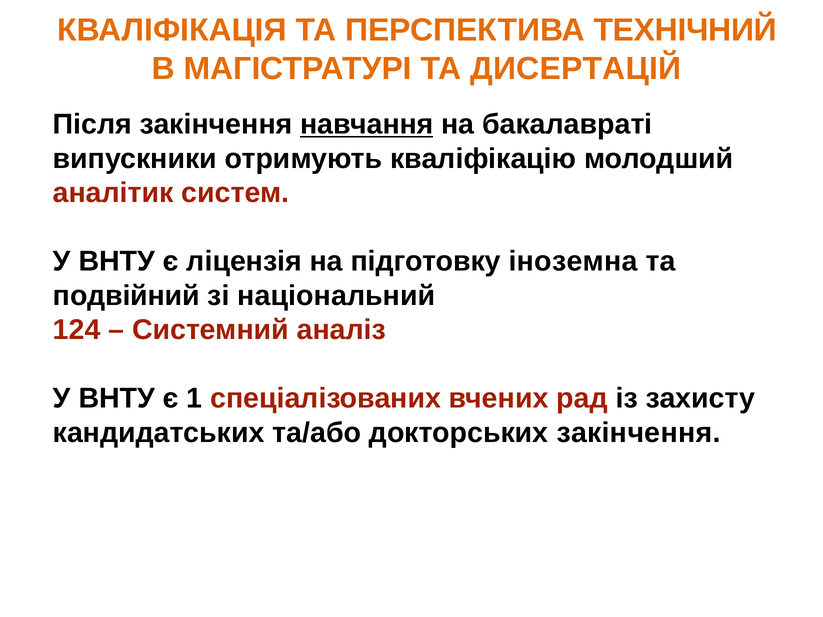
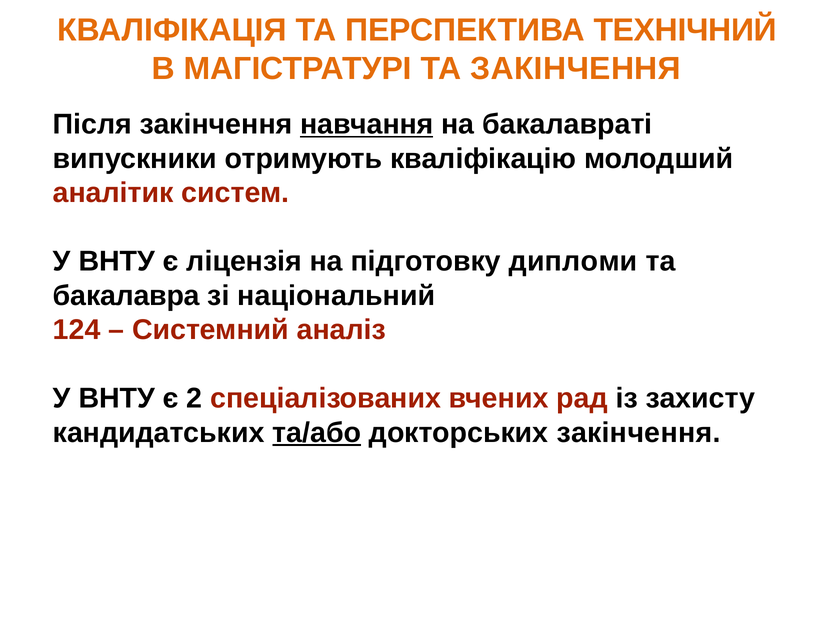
ТА ДИСЕРТАЦІЙ: ДИСЕРТАЦІЙ -> ЗАКІНЧЕННЯ
іноземна: іноземна -> дипломи
подвійний: подвійний -> бакалавра
1: 1 -> 2
та/або underline: none -> present
